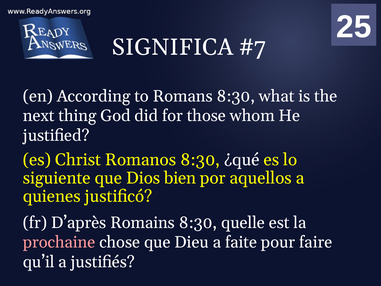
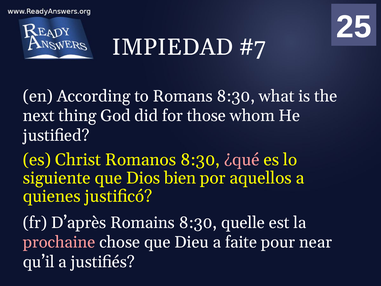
SIGNIFICA: SIGNIFICA -> IMPIEDAD
¿qué colour: white -> pink
faire: faire -> near
